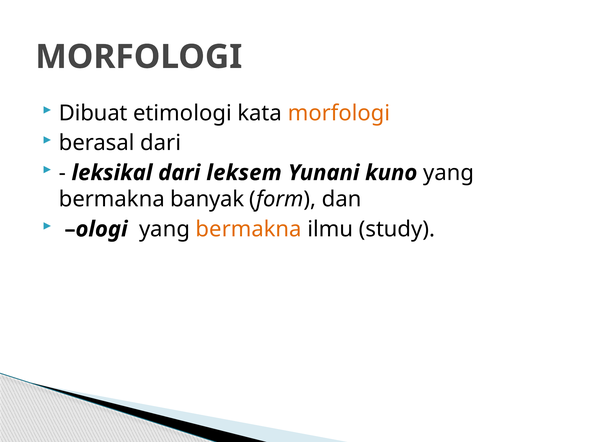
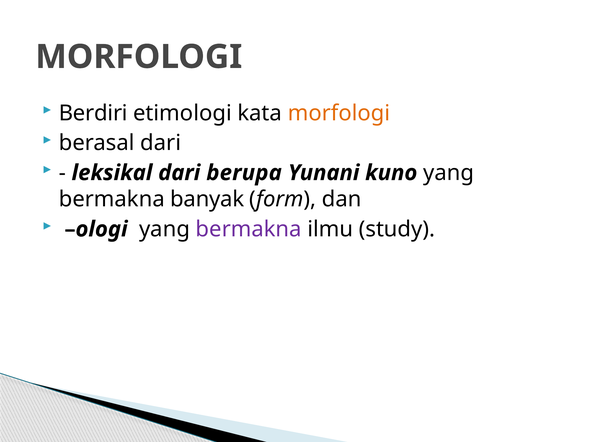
Dibuat: Dibuat -> Berdiri
leksem: leksem -> berupa
bermakna at (249, 229) colour: orange -> purple
